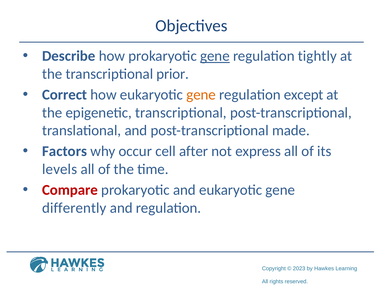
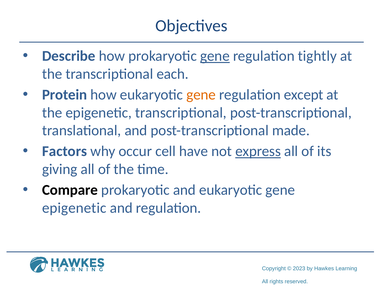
prior: prior -> each
Correct: Correct -> Protein
after: after -> have
express underline: none -> present
levels: levels -> giving
Compare colour: red -> black
differently at (74, 208): differently -> epigenetic
